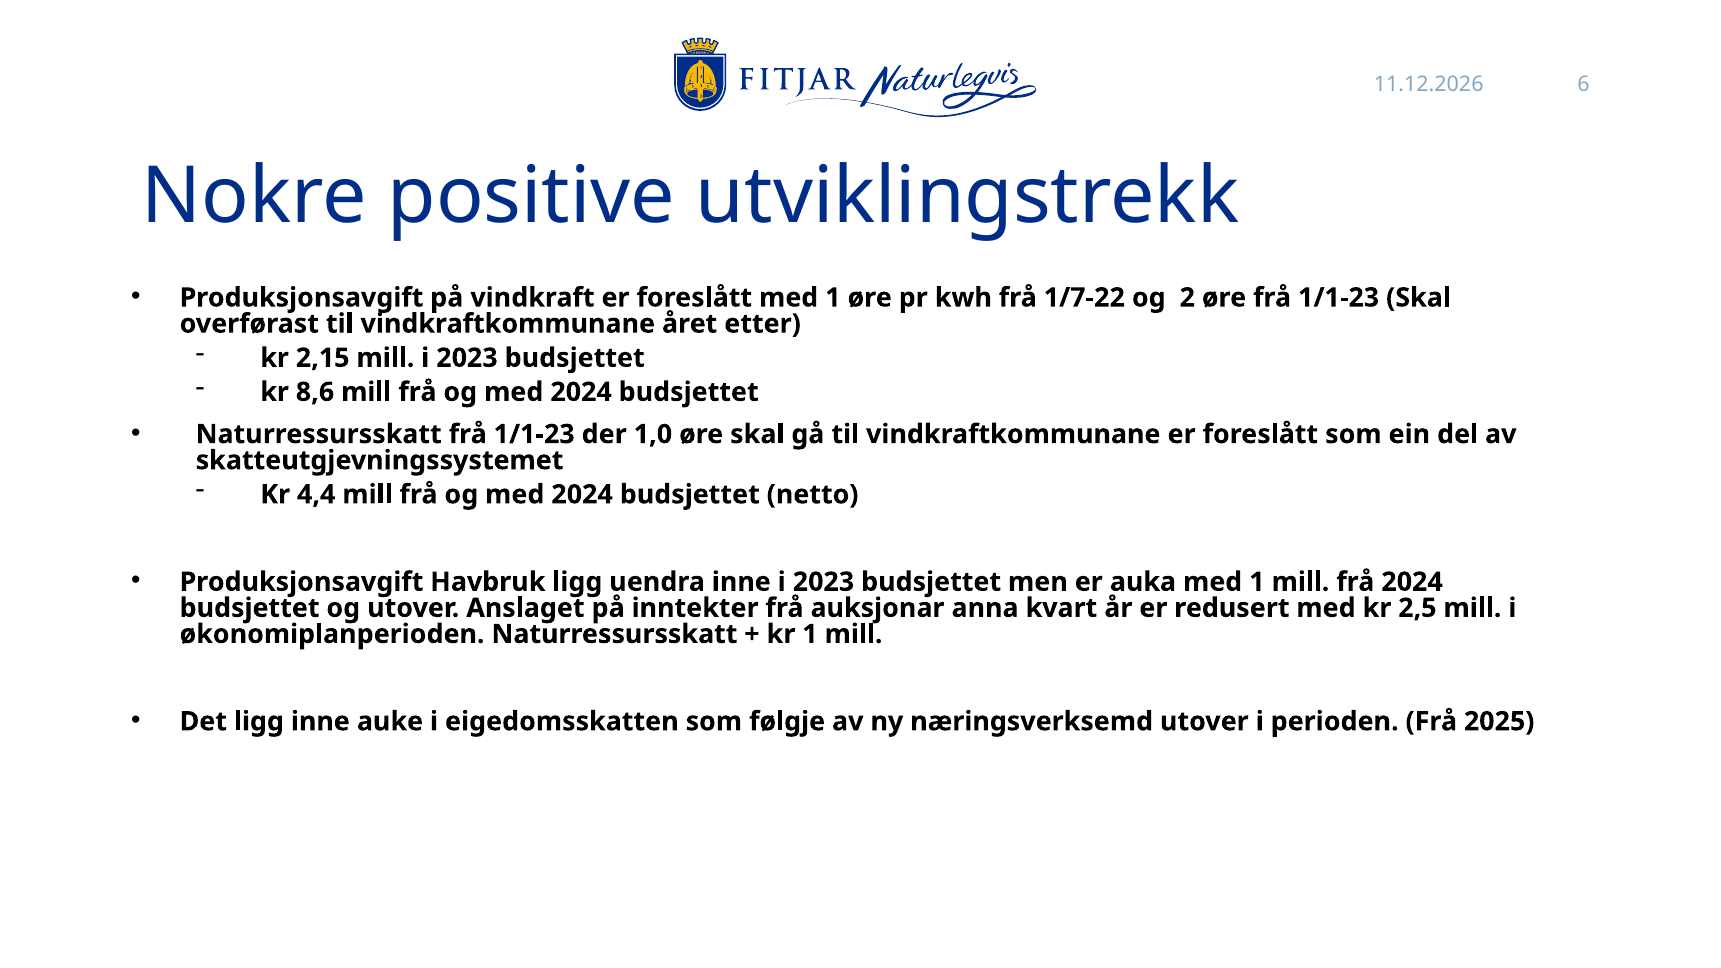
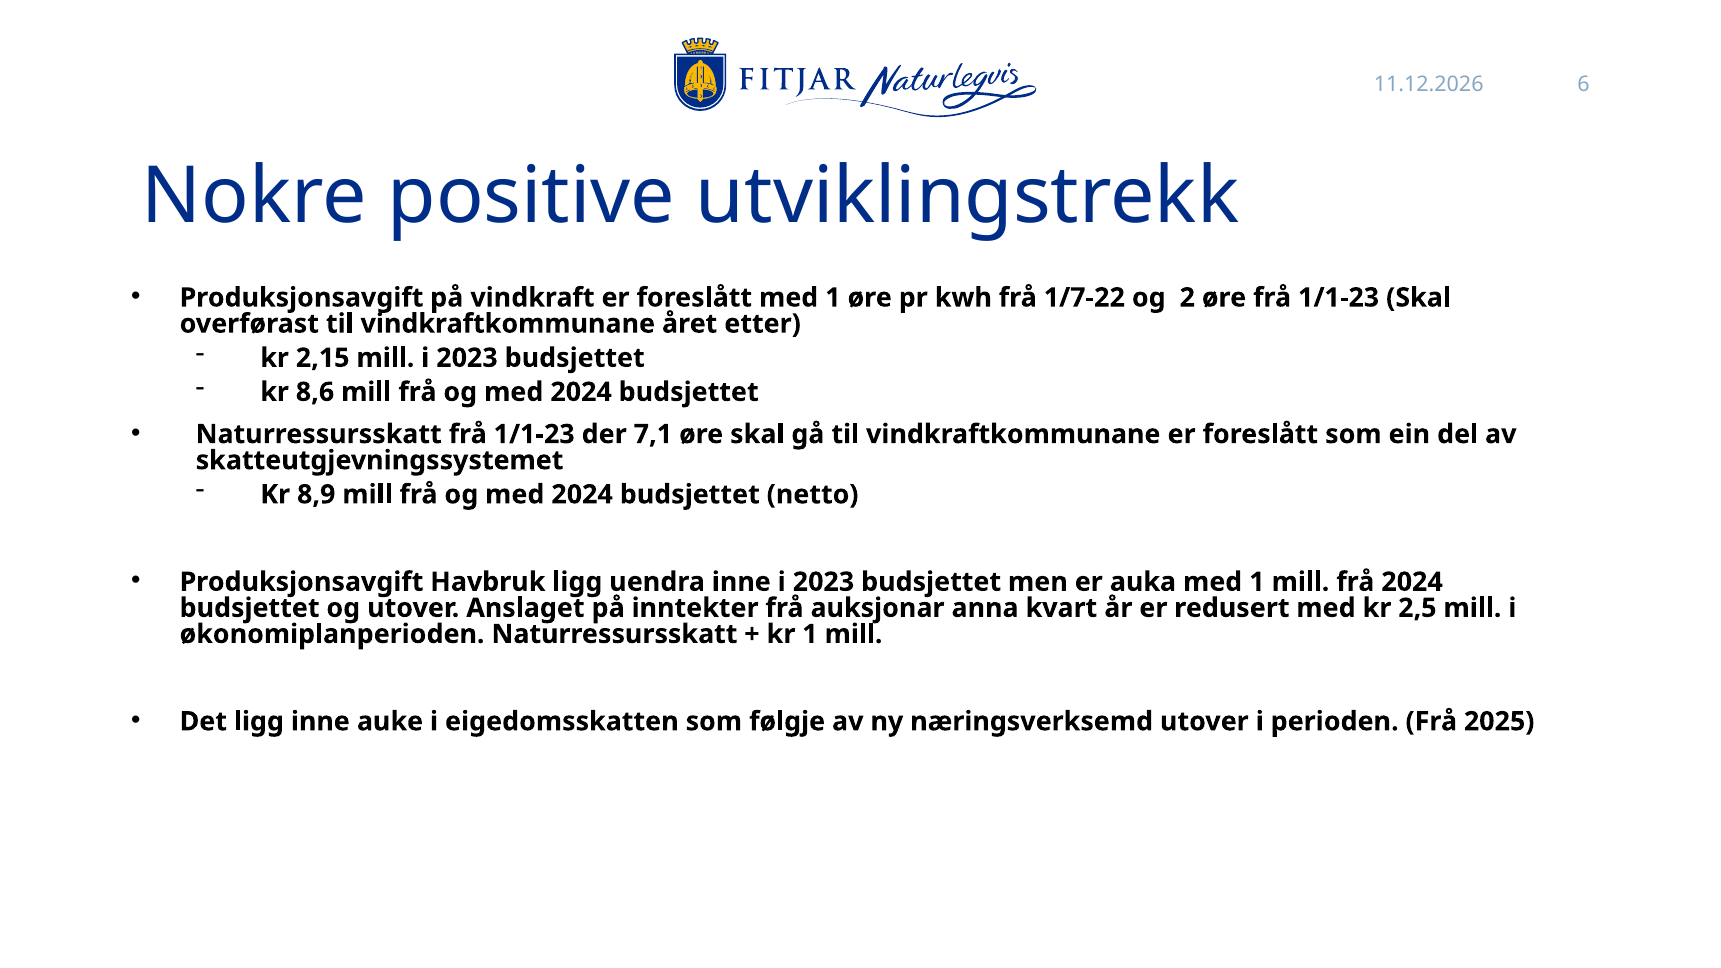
1,0: 1,0 -> 7,1
4,4: 4,4 -> 8,9
